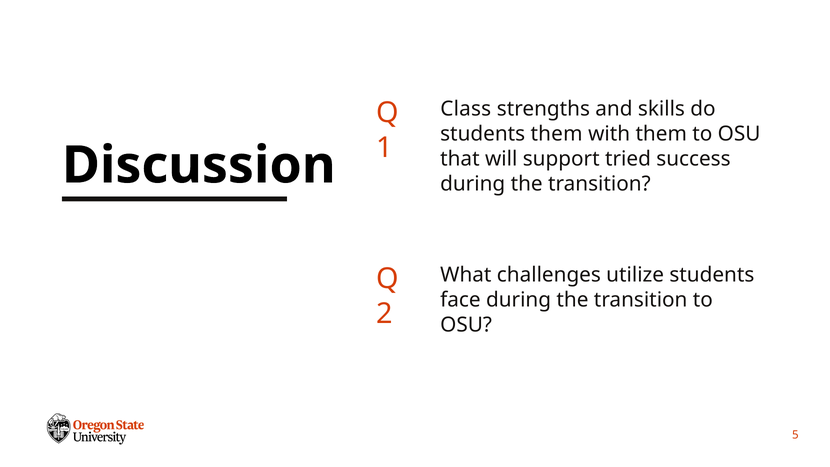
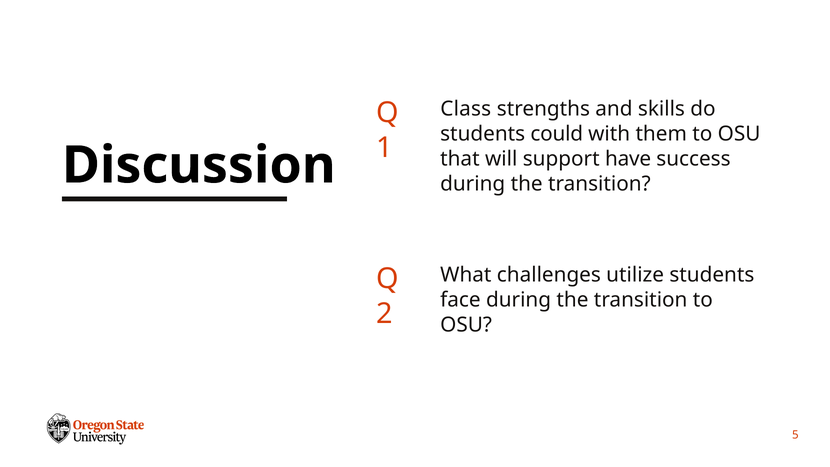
students them: them -> could
tried: tried -> have
